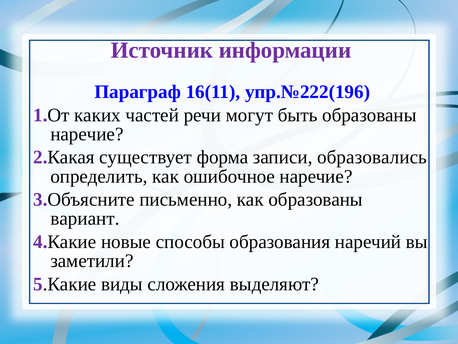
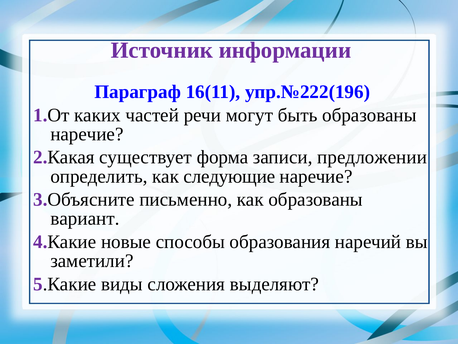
образовались: образовались -> предложении
ошибочное: ошибочное -> следующие
